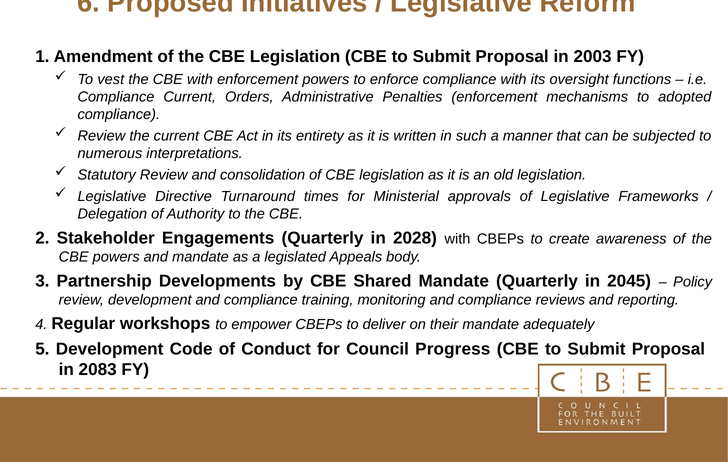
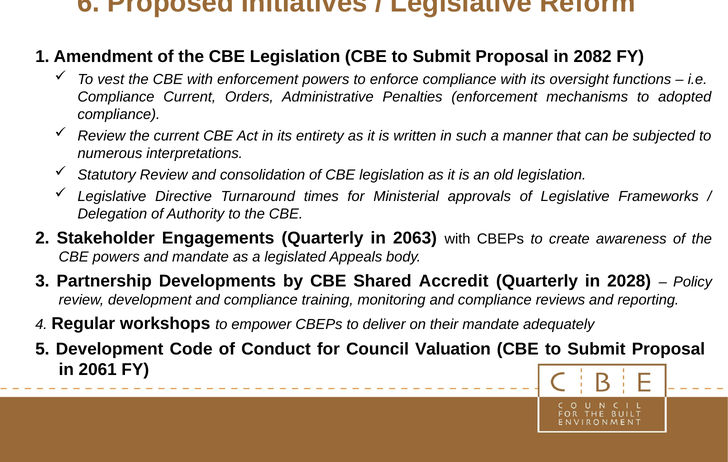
2003: 2003 -> 2082
2028: 2028 -> 2063
Shared Mandate: Mandate -> Accredit
2045: 2045 -> 2028
Progress: Progress -> Valuation
2083: 2083 -> 2061
